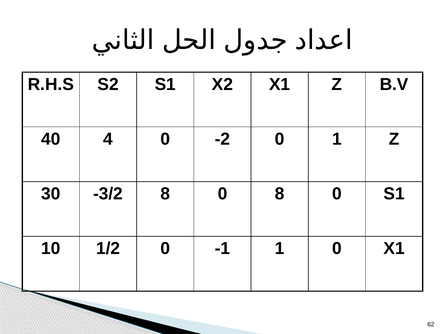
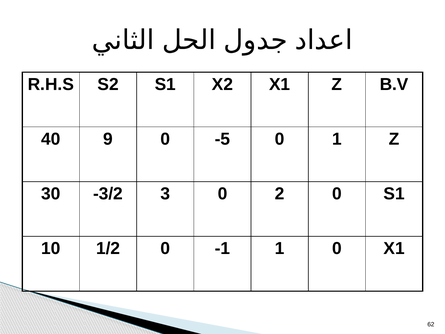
4: 4 -> 9
-2: -2 -> -5
-3/2 8: 8 -> 3
0 8: 8 -> 2
